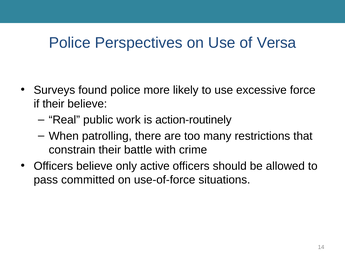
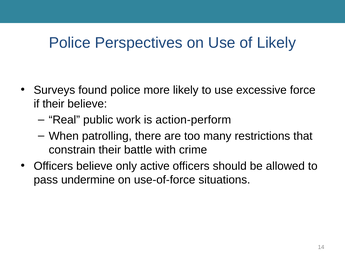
of Versa: Versa -> Likely
action-routinely: action-routinely -> action-perform
committed: committed -> undermine
